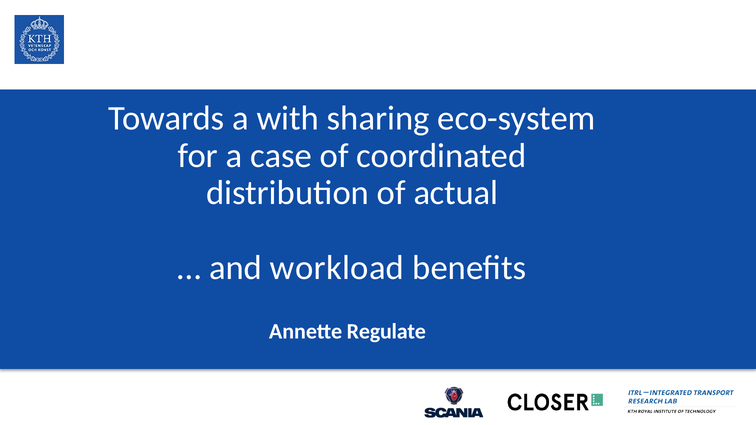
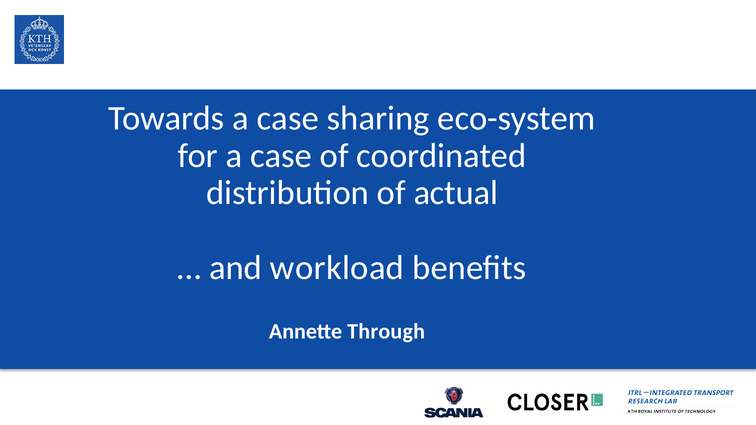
Towards a with: with -> case
Regulate: Regulate -> Through
